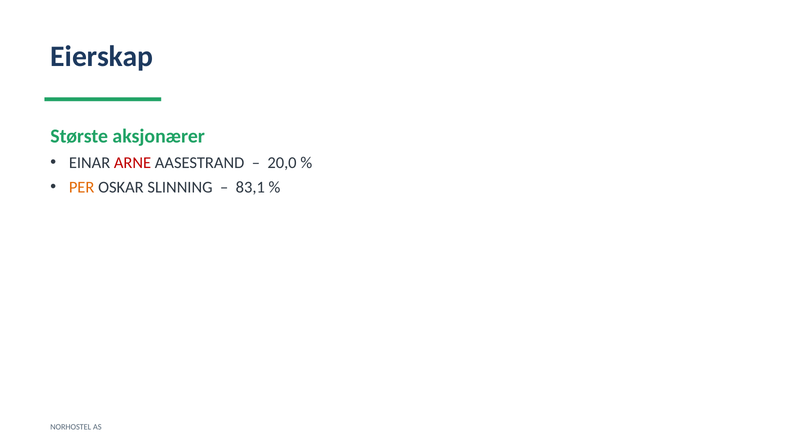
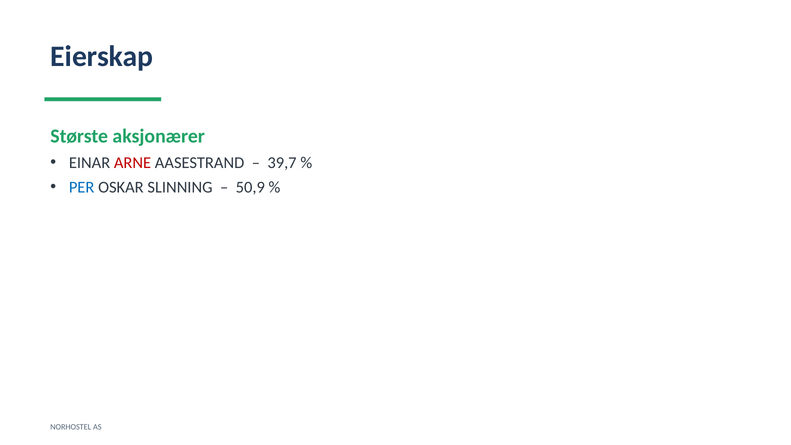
20,0: 20,0 -> 39,7
PER colour: orange -> blue
83,1: 83,1 -> 50,9
